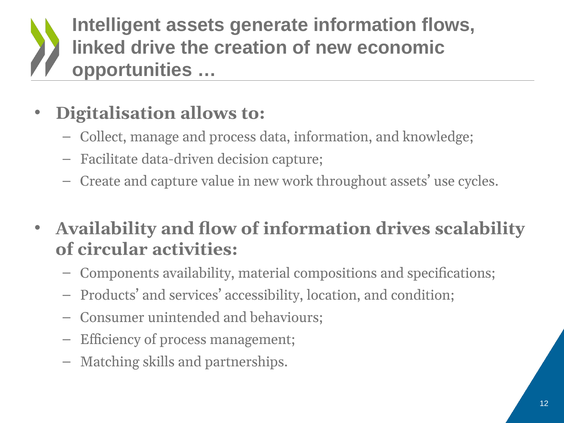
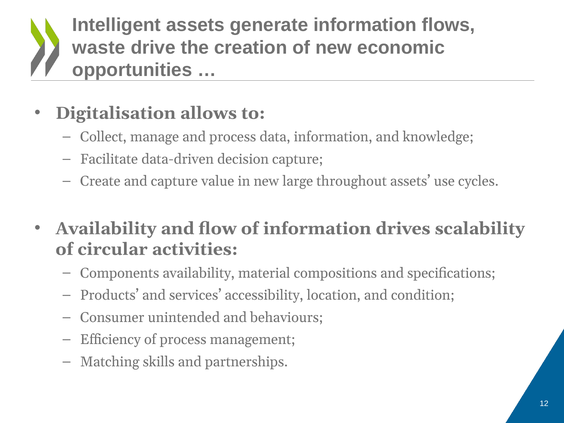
linked: linked -> waste
work: work -> large
